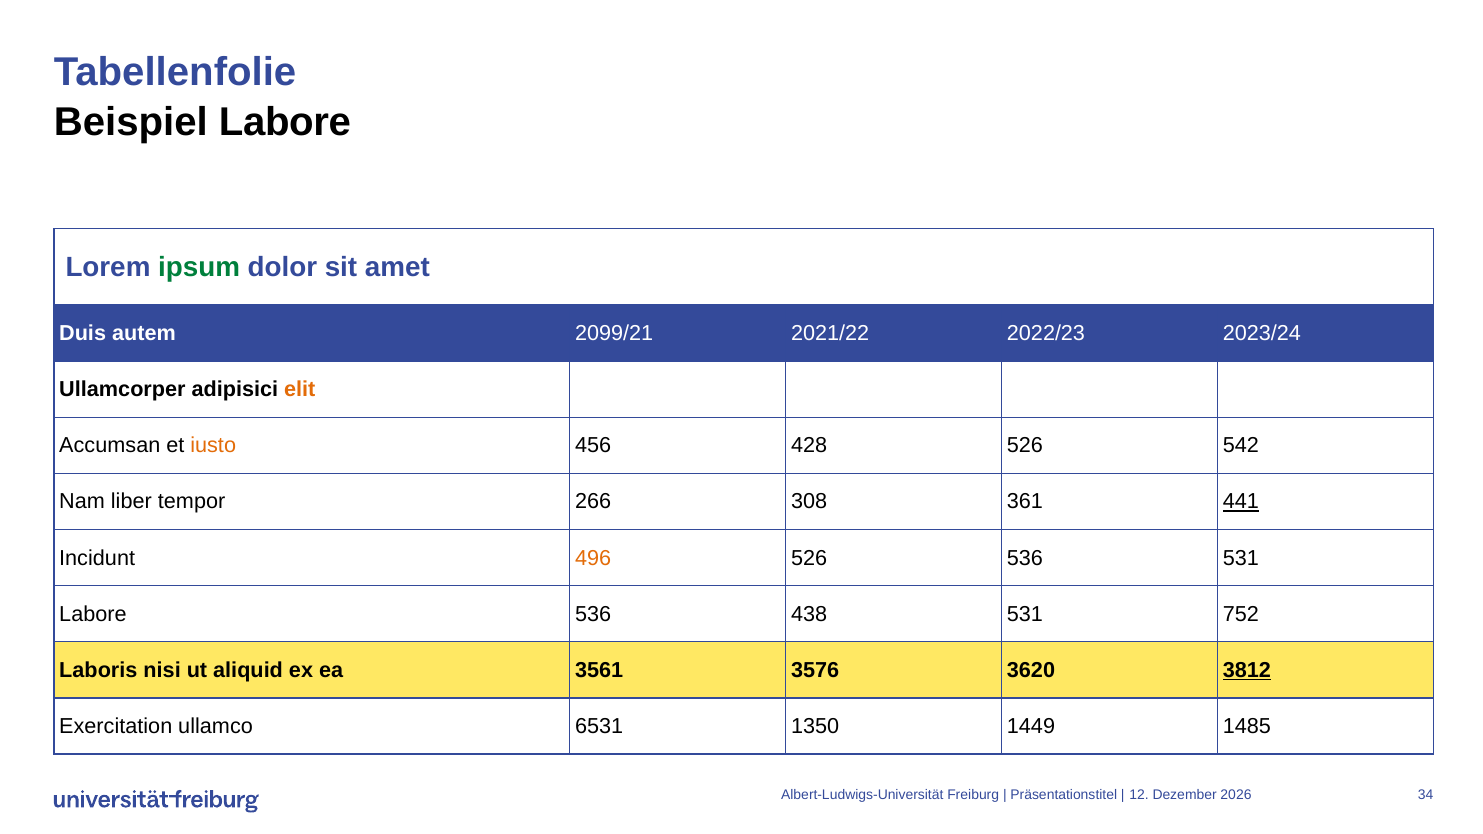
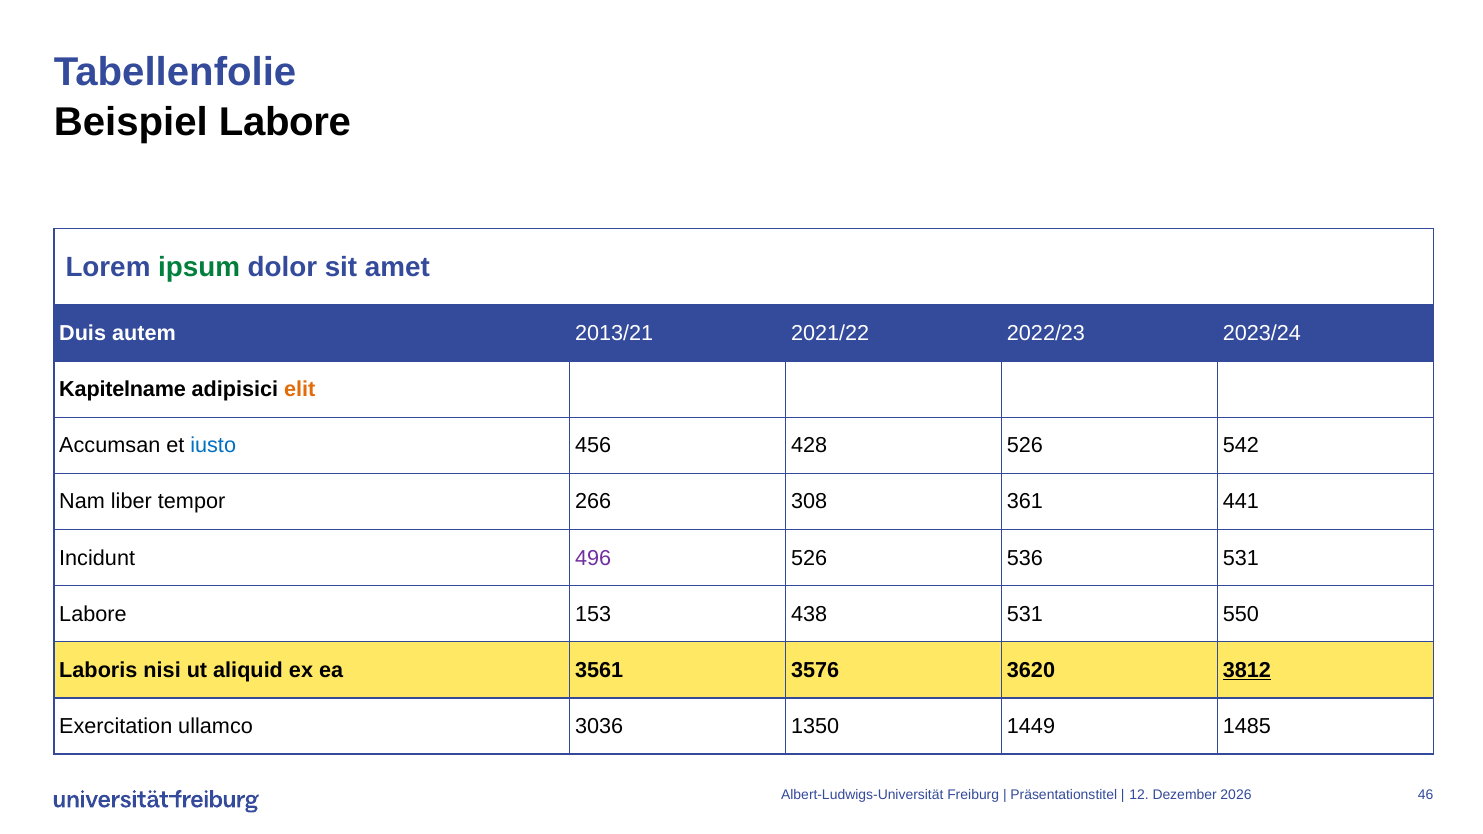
2099/21: 2099/21 -> 2013/21
Ullamcorper: Ullamcorper -> Kapitelname
iusto colour: orange -> blue
441 underline: present -> none
496 colour: orange -> purple
Labore 536: 536 -> 153
752: 752 -> 550
6531: 6531 -> 3036
34: 34 -> 46
